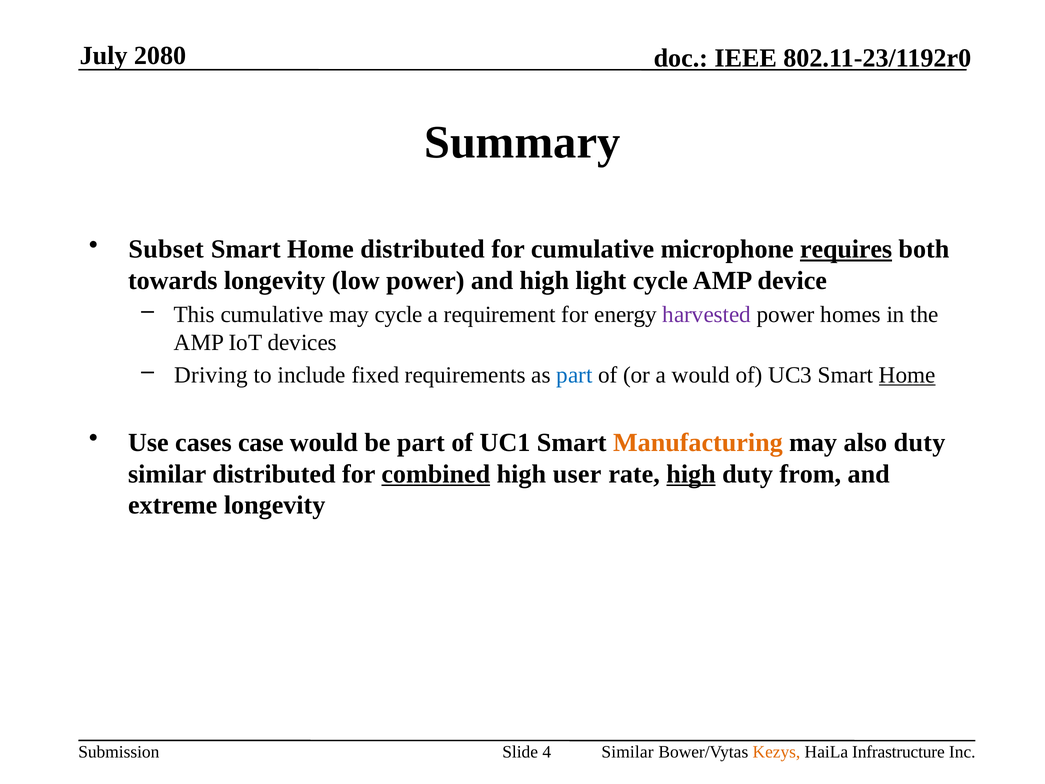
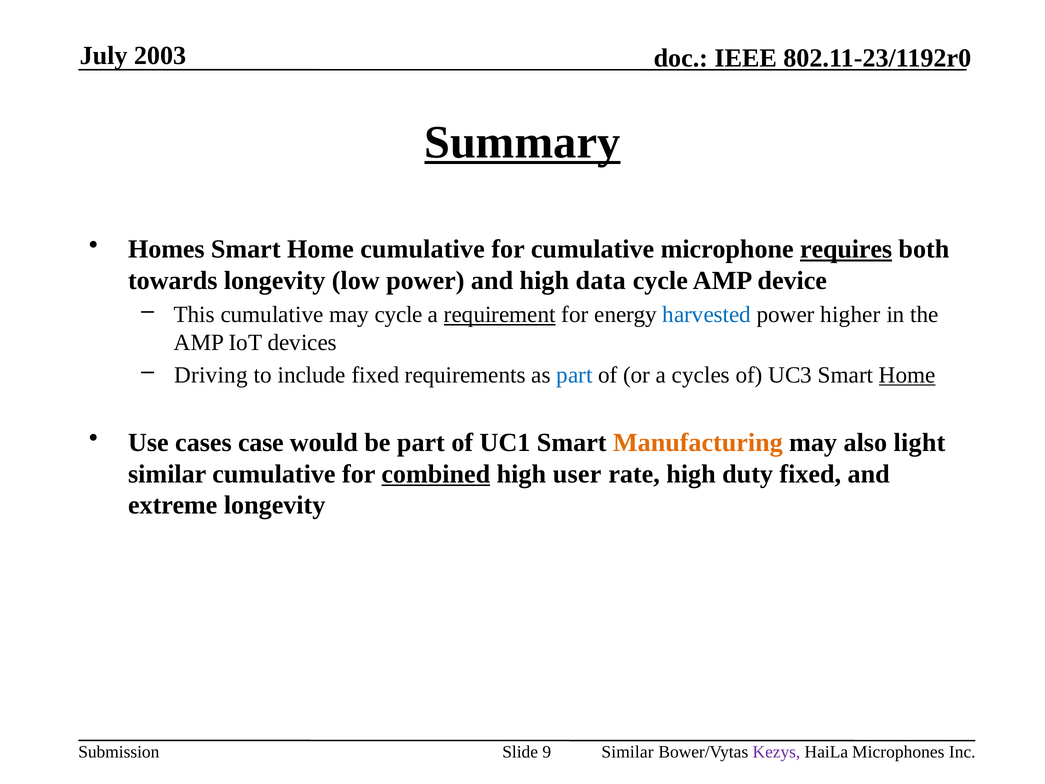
2080: 2080 -> 2003
Summary underline: none -> present
Subset: Subset -> Homes
Home distributed: distributed -> cumulative
light: light -> data
requirement underline: none -> present
harvested colour: purple -> blue
homes: homes -> higher
a would: would -> cycles
also duty: duty -> light
similar distributed: distributed -> cumulative
high at (691, 474) underline: present -> none
duty from: from -> fixed
4: 4 -> 9
Kezys colour: orange -> purple
Infrastructure: Infrastructure -> Microphones
